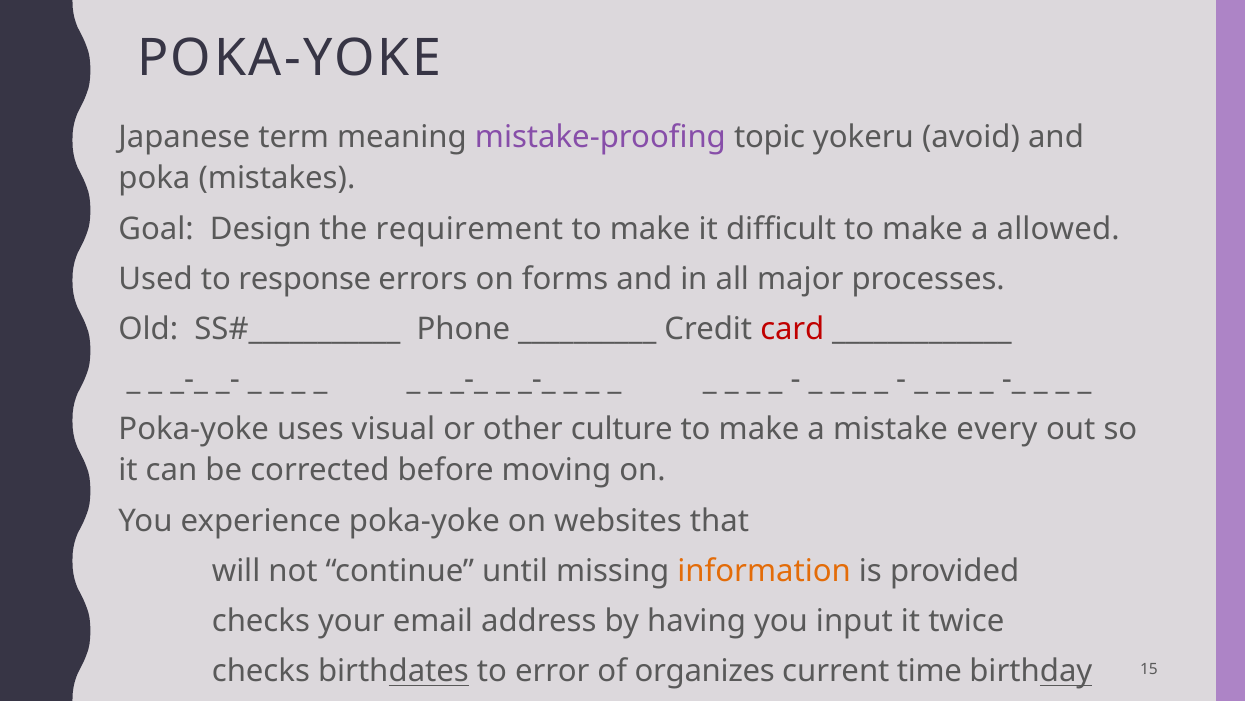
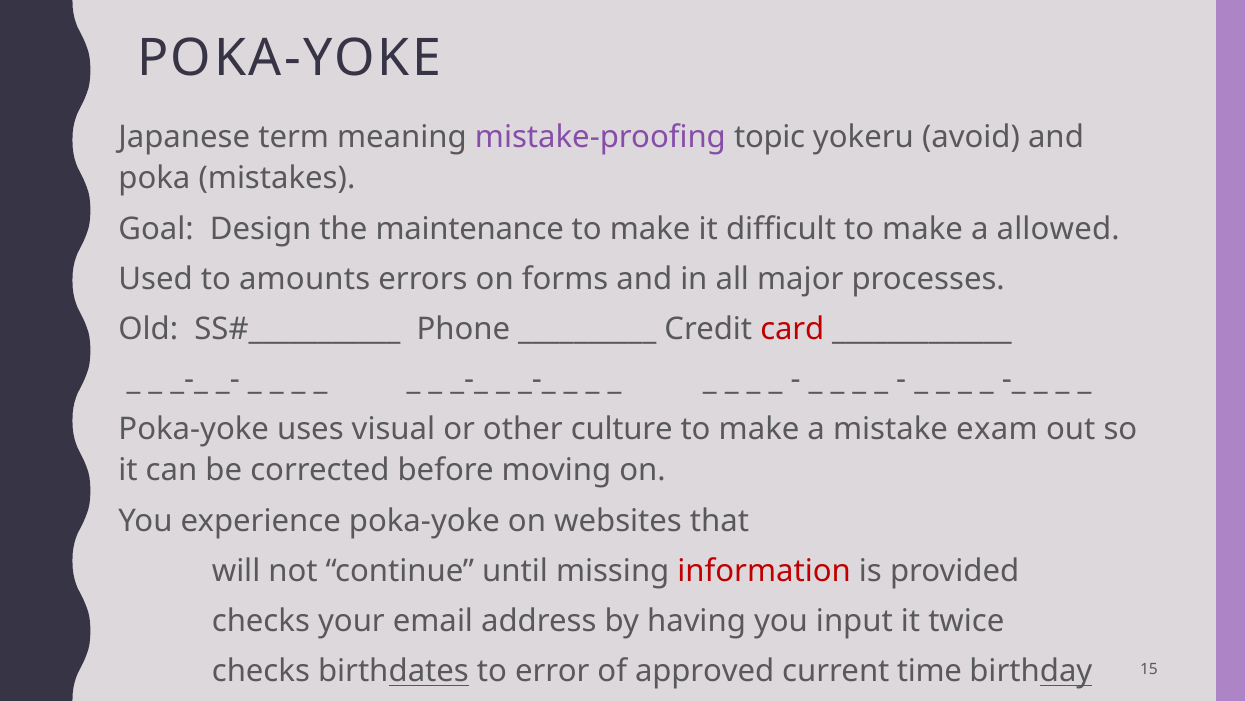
requirement: requirement -> maintenance
response: response -> amounts
every: every -> exam
information colour: orange -> red
organizes: organizes -> approved
